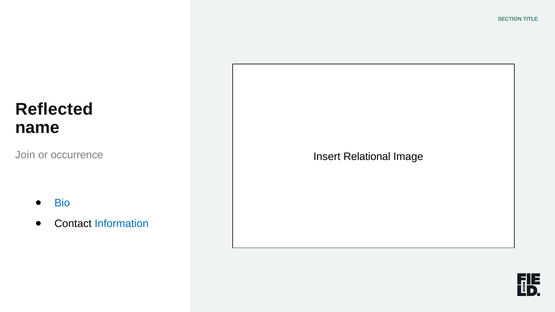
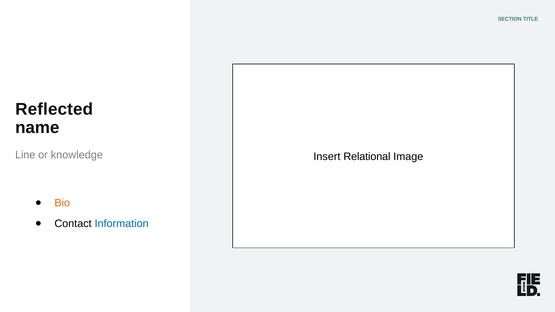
Join: Join -> Line
occurrence: occurrence -> knowledge
Bio colour: blue -> orange
